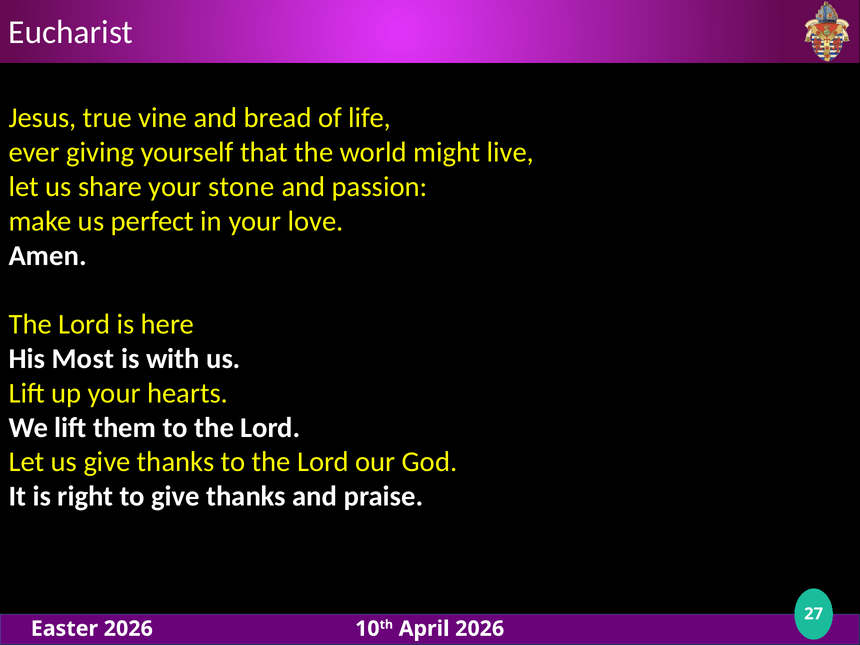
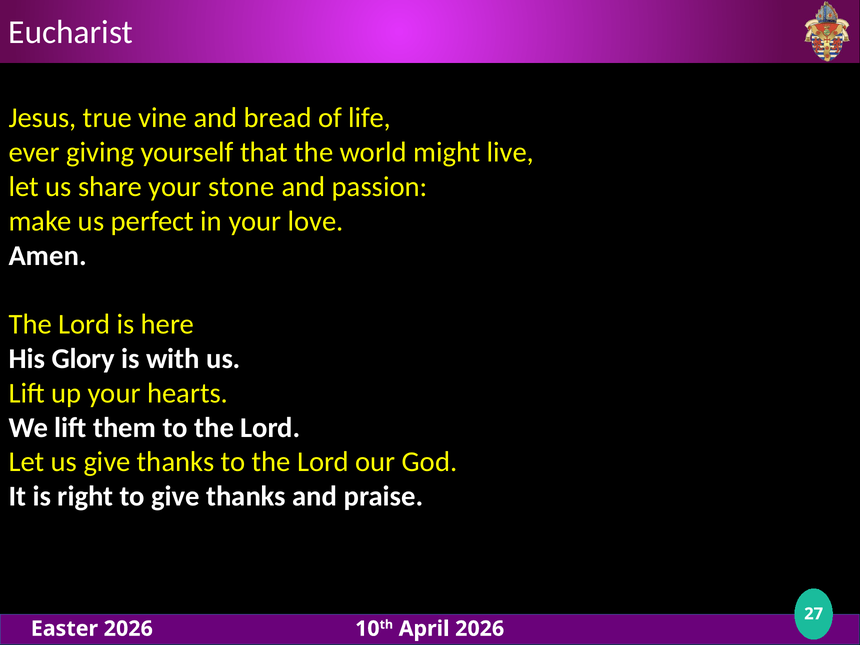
Most: Most -> Glory
